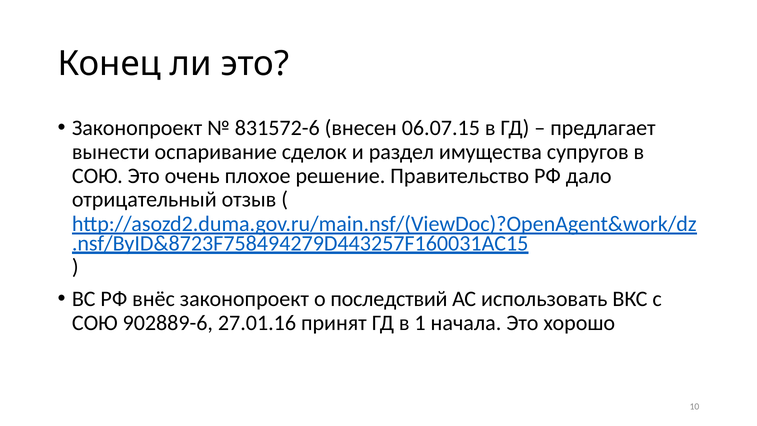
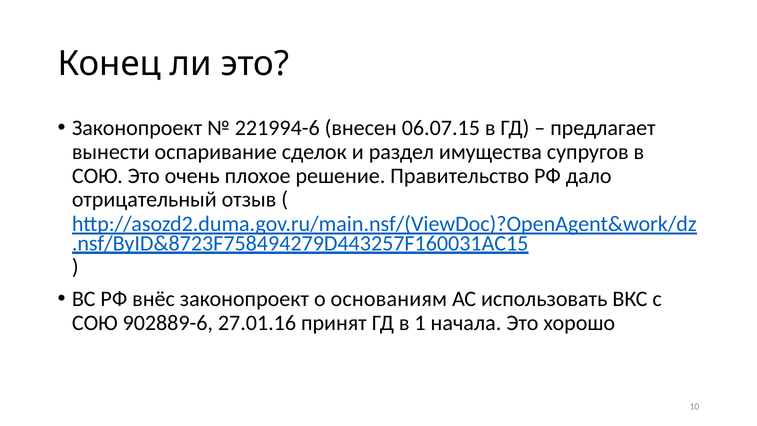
831572-6: 831572-6 -> 221994-6
последствий: последствий -> основаниям
